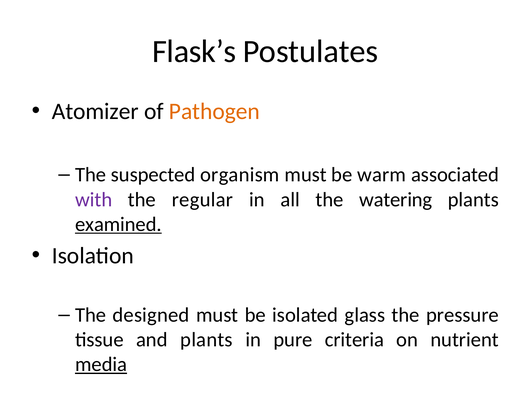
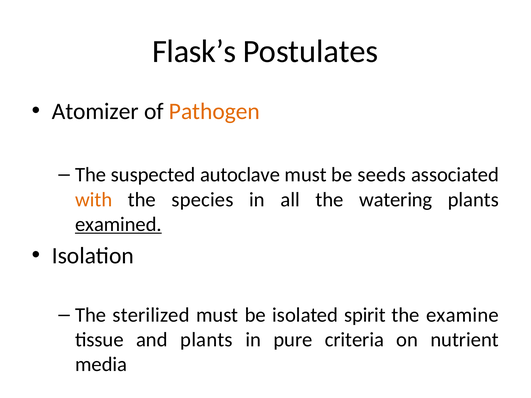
organism: organism -> autoclave
warm: warm -> seeds
with colour: purple -> orange
regular: regular -> species
designed: designed -> sterilized
glass: glass -> spirit
pressure: pressure -> examine
media underline: present -> none
